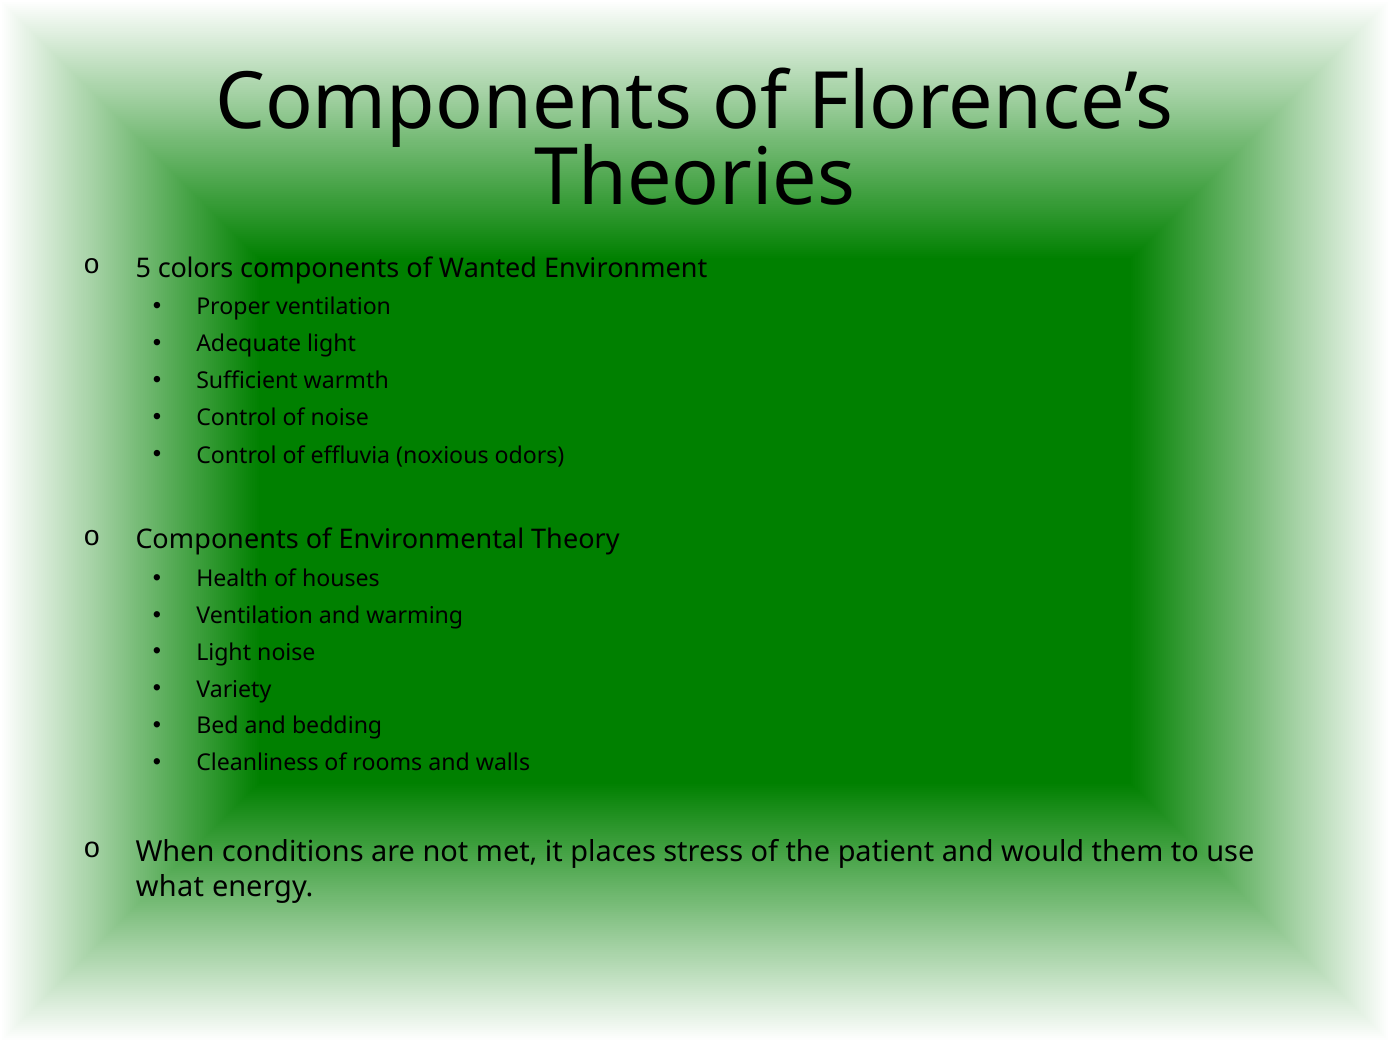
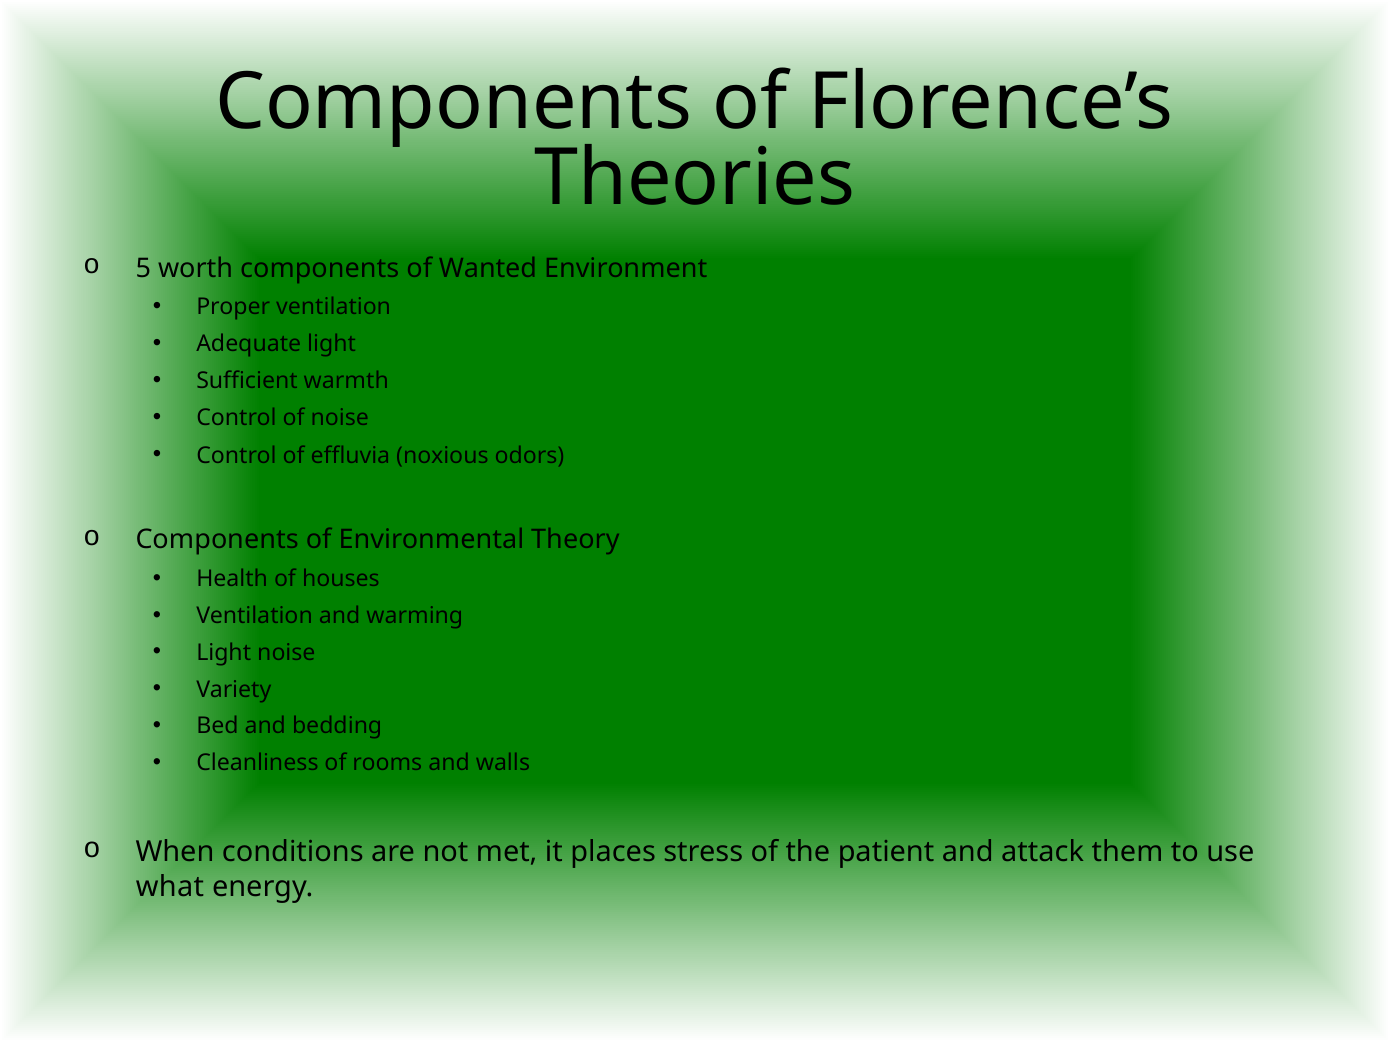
colors: colors -> worth
would: would -> attack
